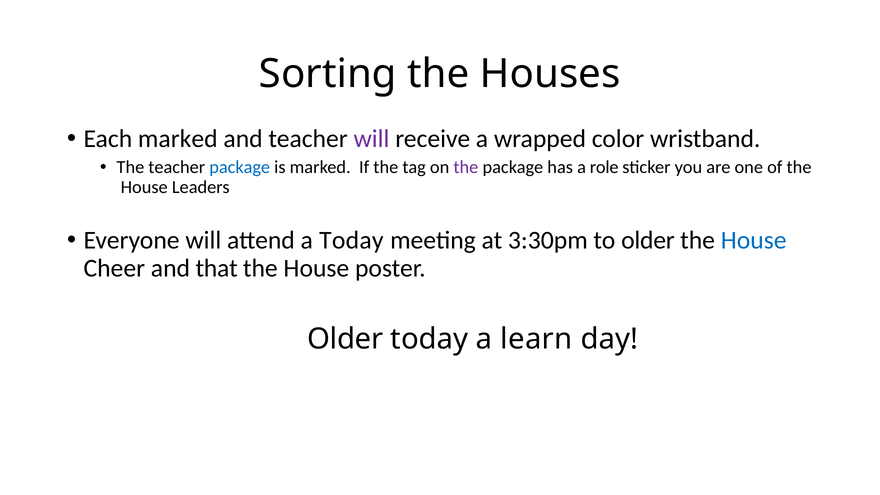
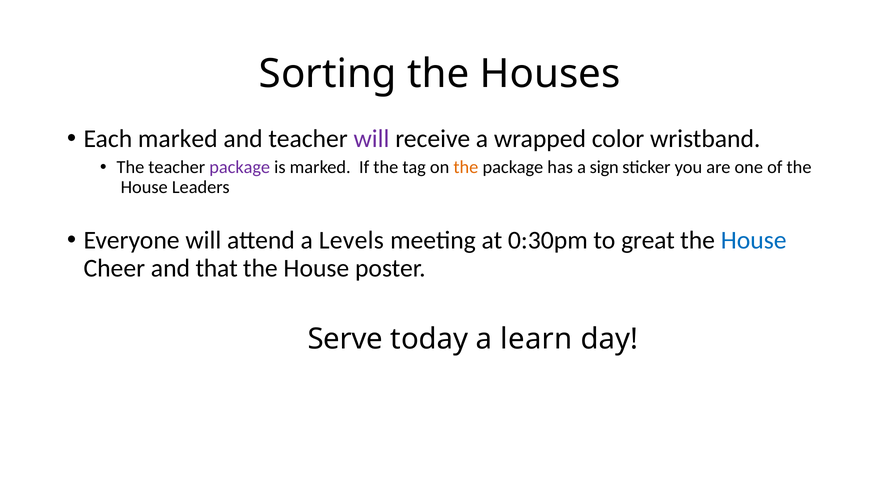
package at (240, 167) colour: blue -> purple
the at (466, 167) colour: purple -> orange
role: role -> sign
a Today: Today -> Levels
3:30pm: 3:30pm -> 0:30pm
to older: older -> great
Older at (345, 339): Older -> Serve
